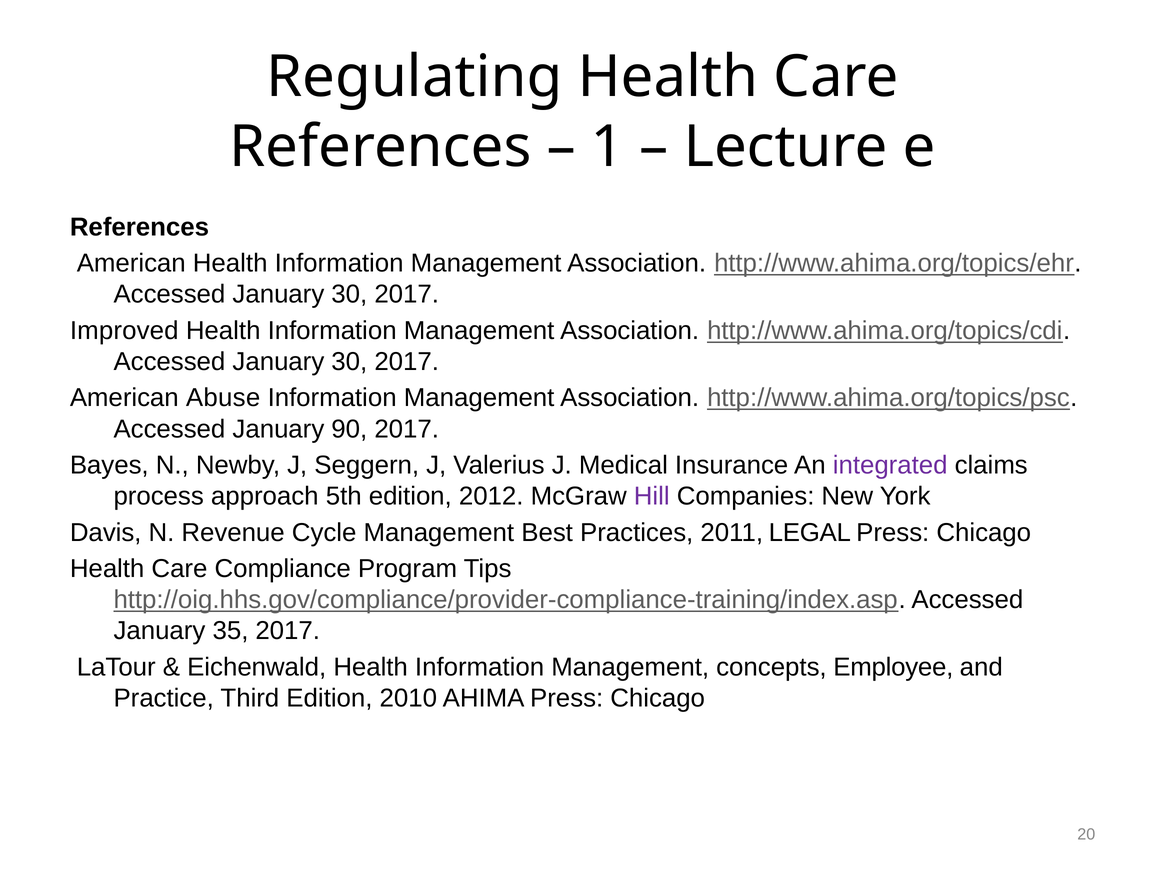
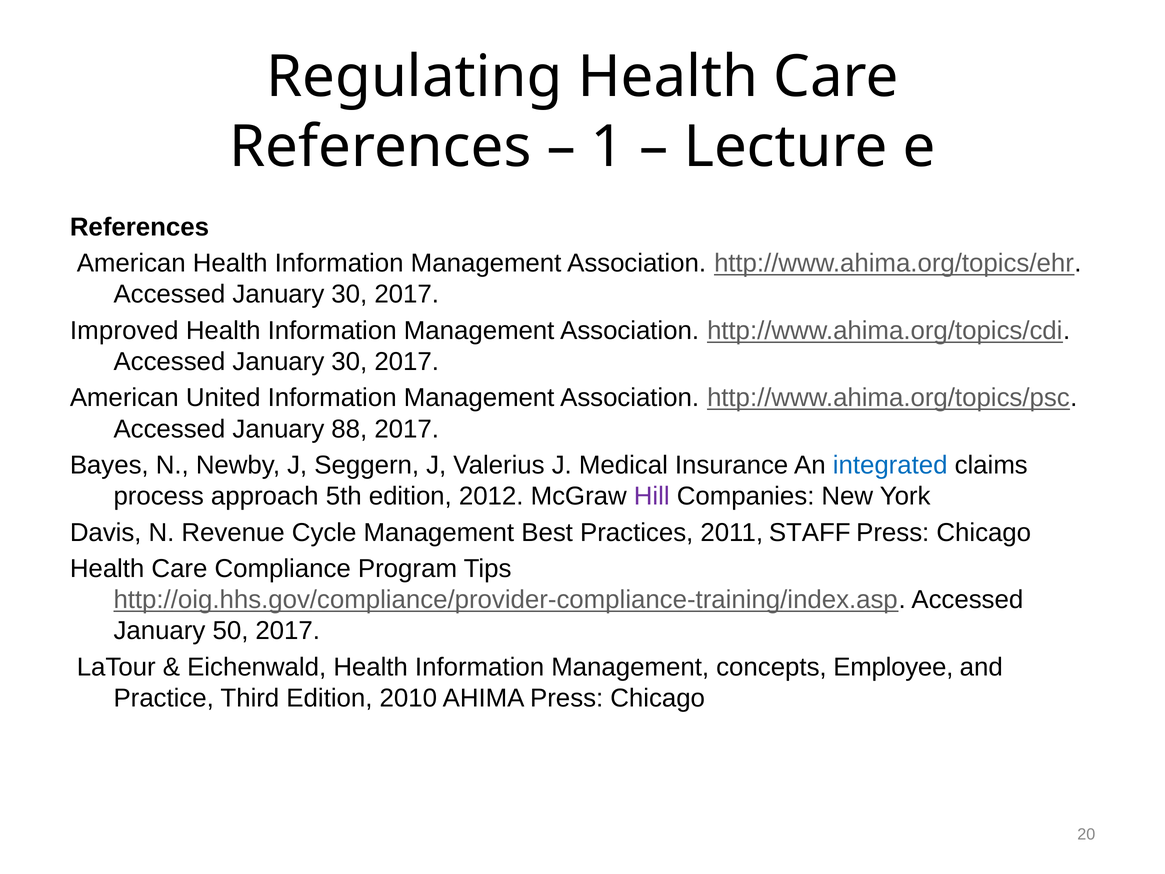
Abuse: Abuse -> United
90: 90 -> 88
integrated colour: purple -> blue
LEGAL: LEGAL -> STAFF
35: 35 -> 50
